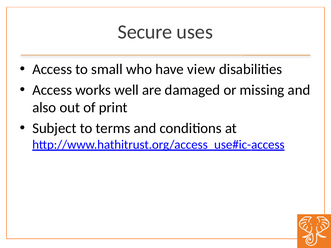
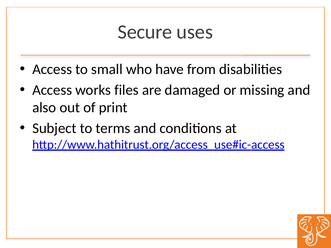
view: view -> from
well: well -> files
